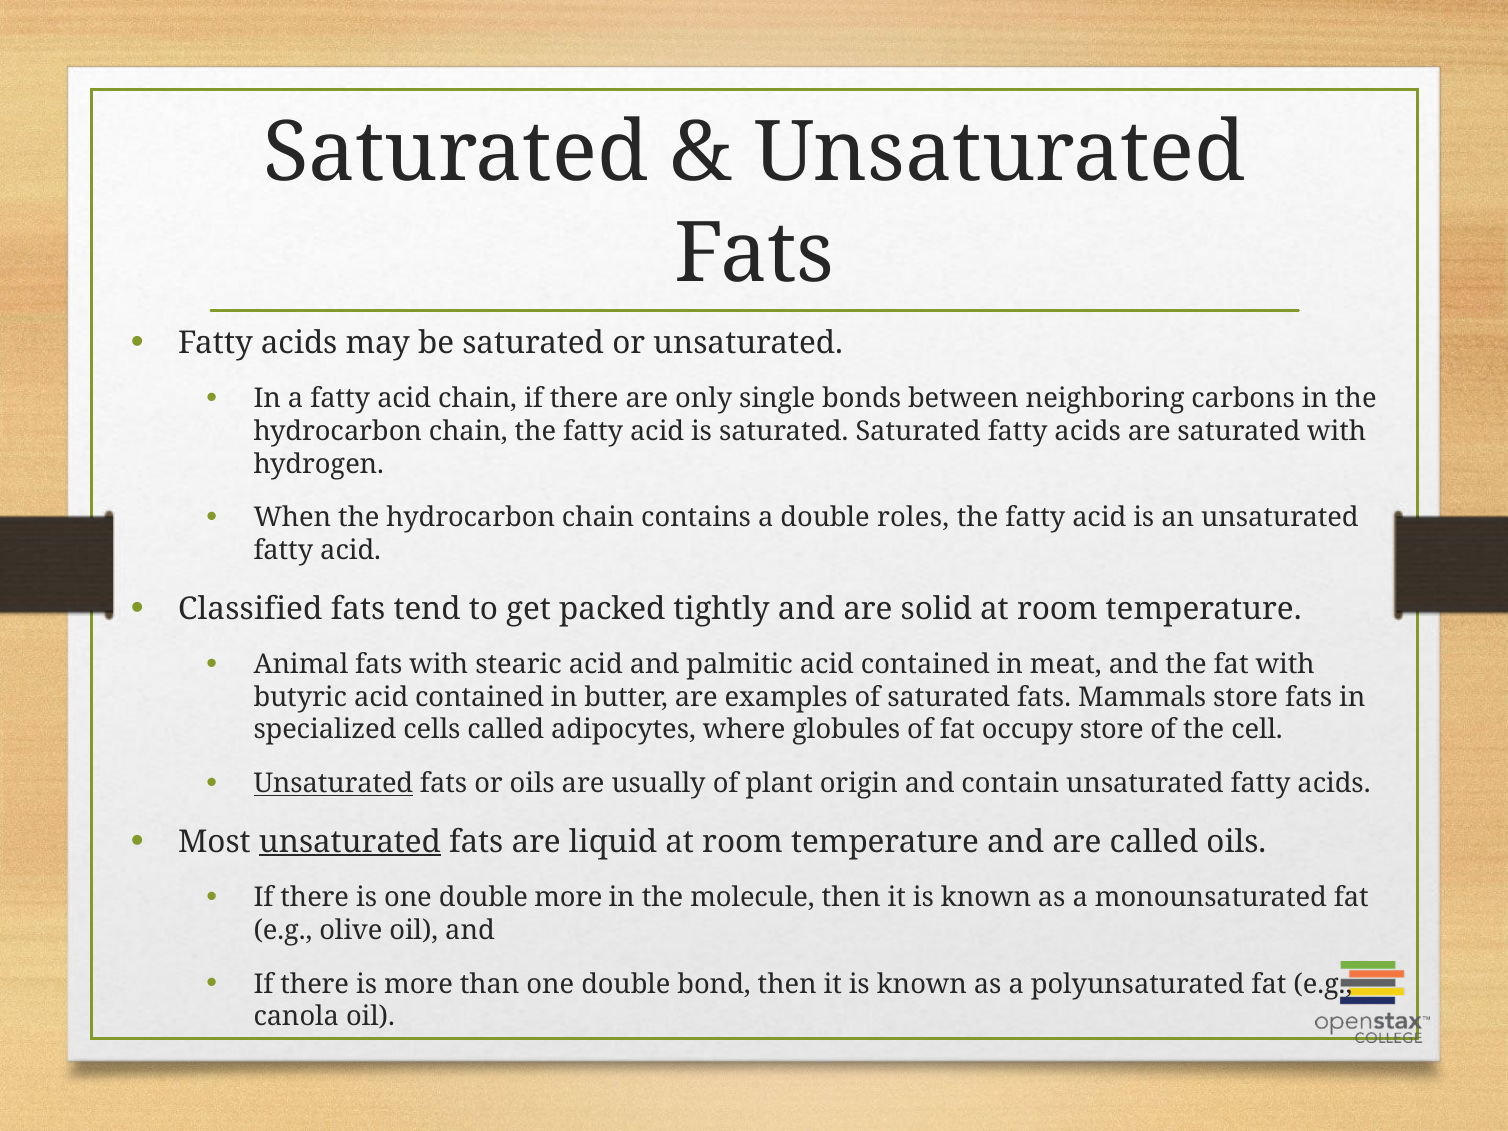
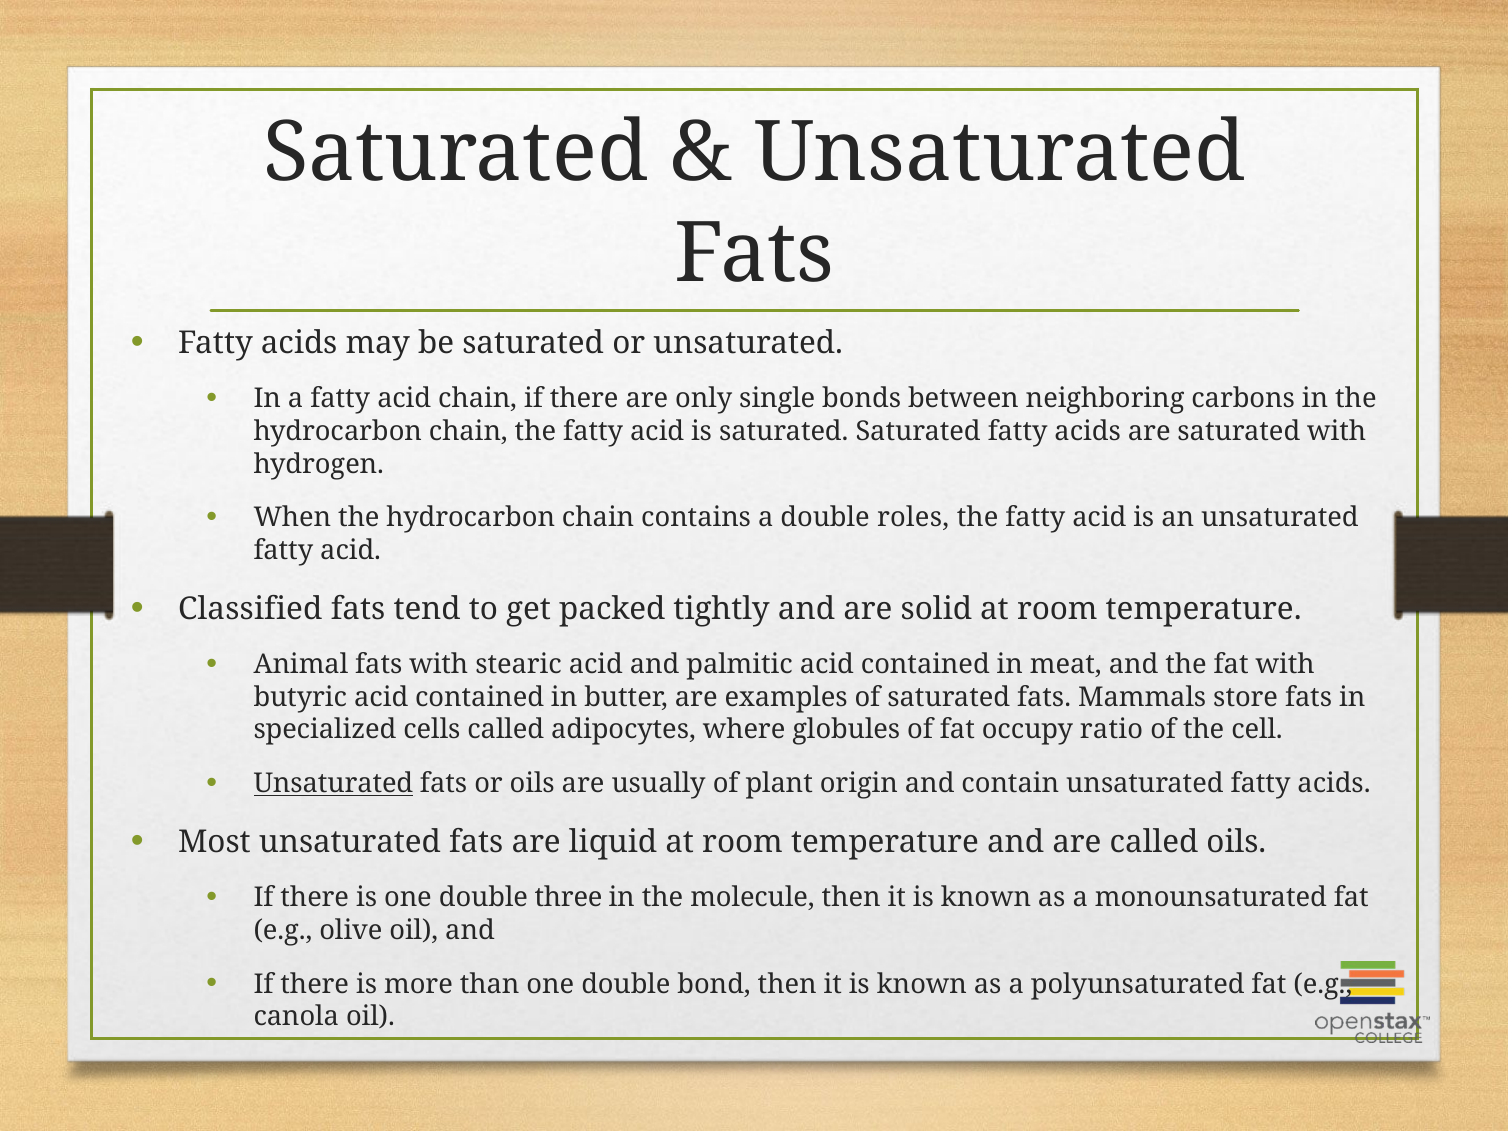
occupy store: store -> ratio
unsaturated at (350, 842) underline: present -> none
double more: more -> three
